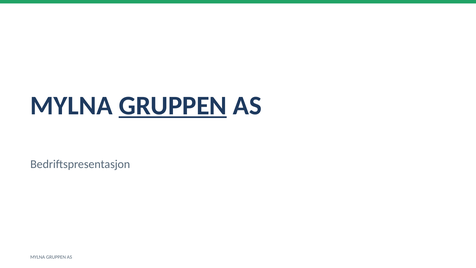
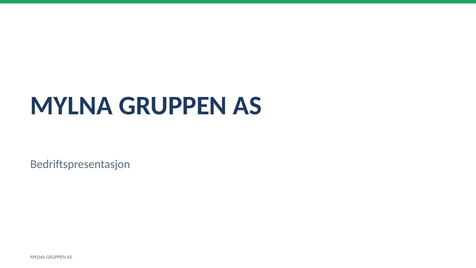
GRUPPEN at (173, 106) underline: present -> none
